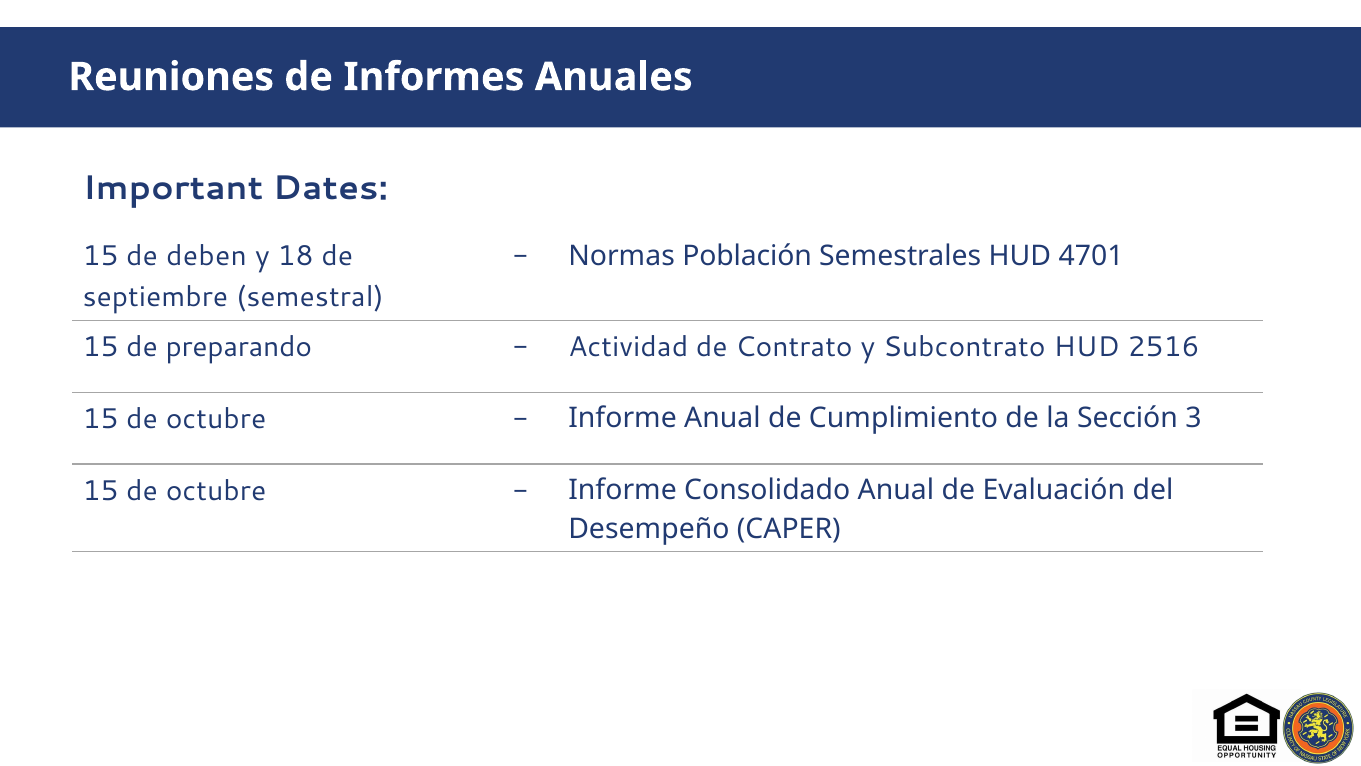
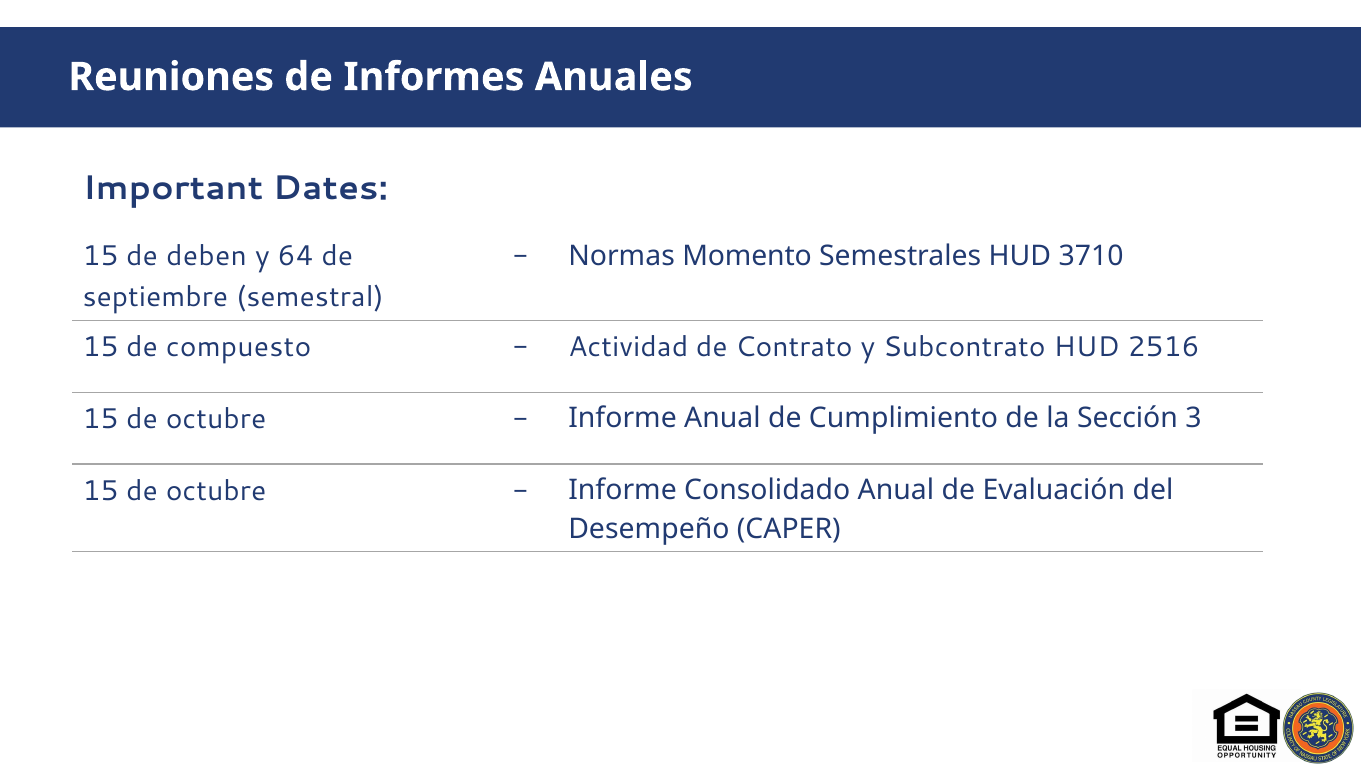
18: 18 -> 64
Población: Población -> Momento
4701: 4701 -> 3710
preparando: preparando -> compuesto
